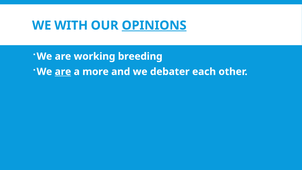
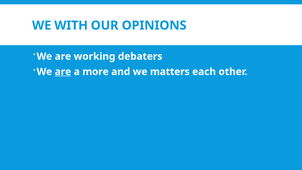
OPINIONS underline: present -> none
breeding: breeding -> debaters
debater: debater -> matters
